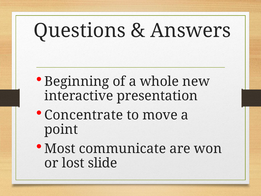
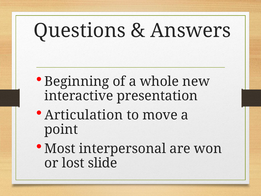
Concentrate: Concentrate -> Articulation
communicate: communicate -> interpersonal
